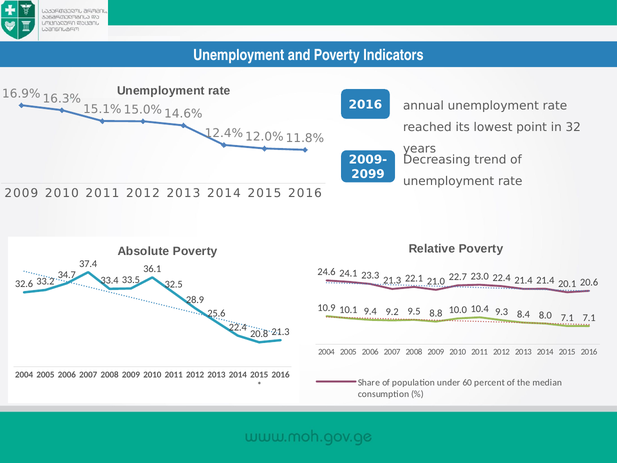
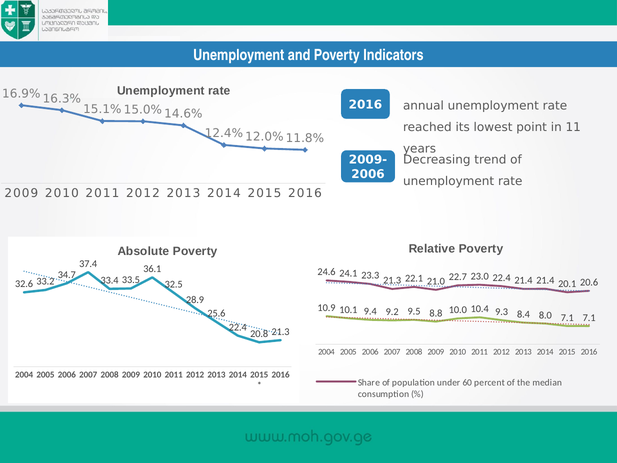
32: 32 -> 11
2099 at (368, 174): 2099 -> 2006
